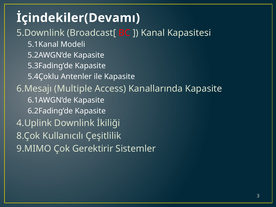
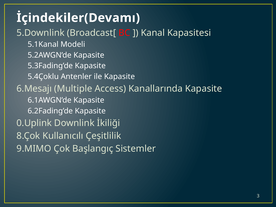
4.Uplink: 4.Uplink -> 0.Uplink
Gerektirir: Gerektirir -> Başlangıç
